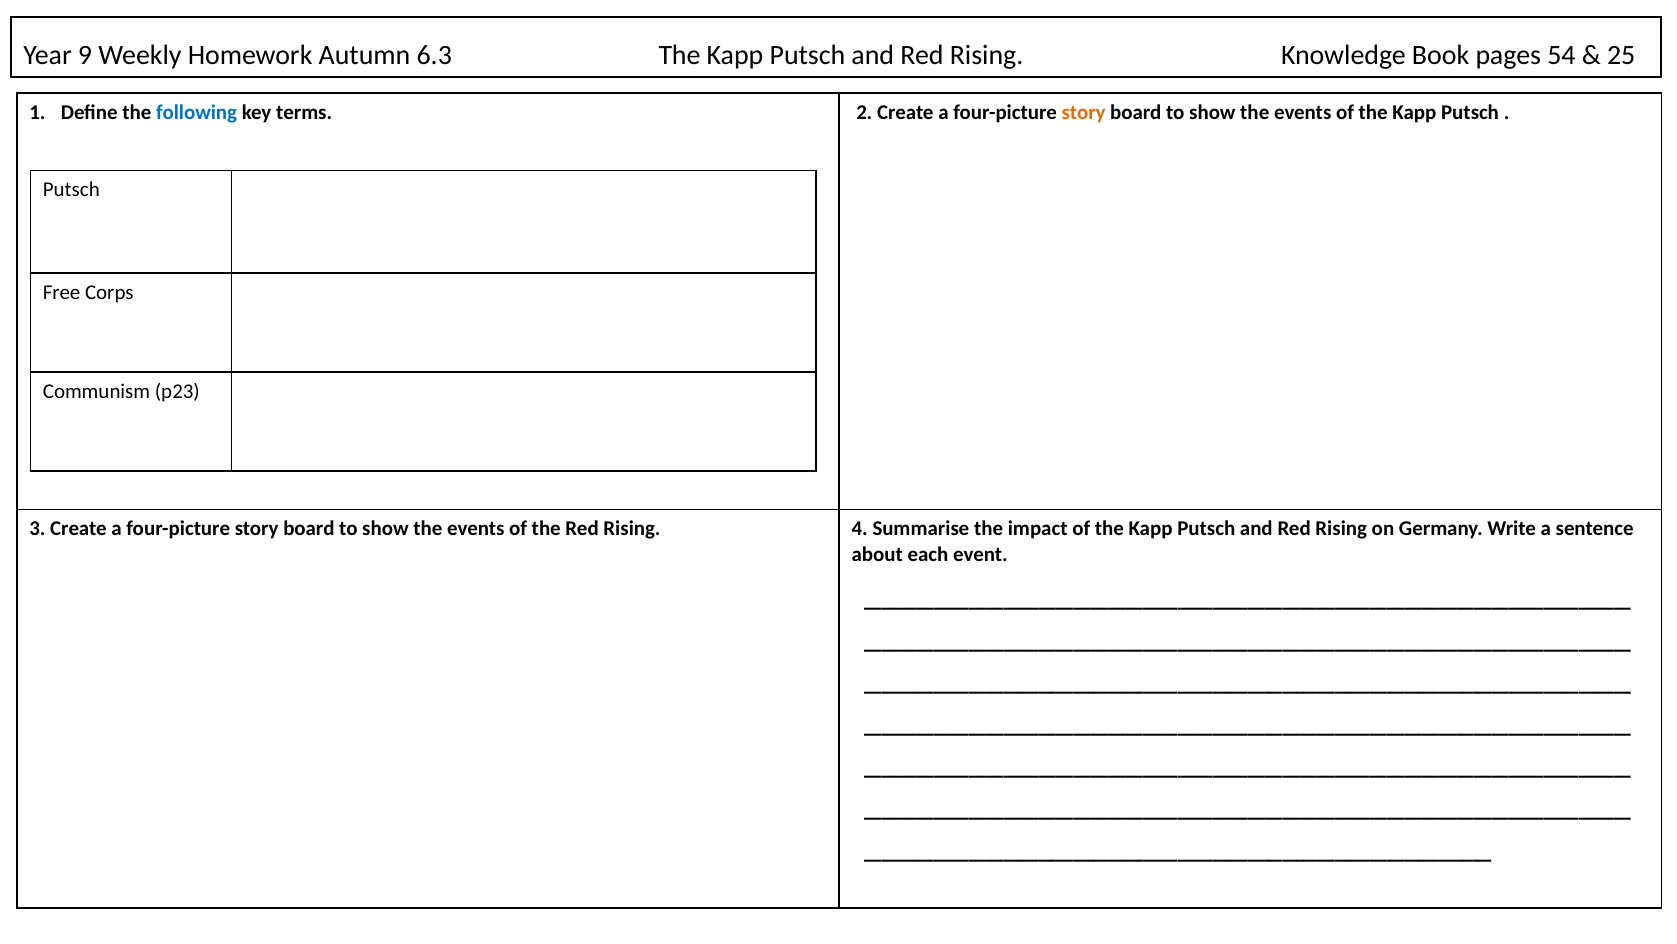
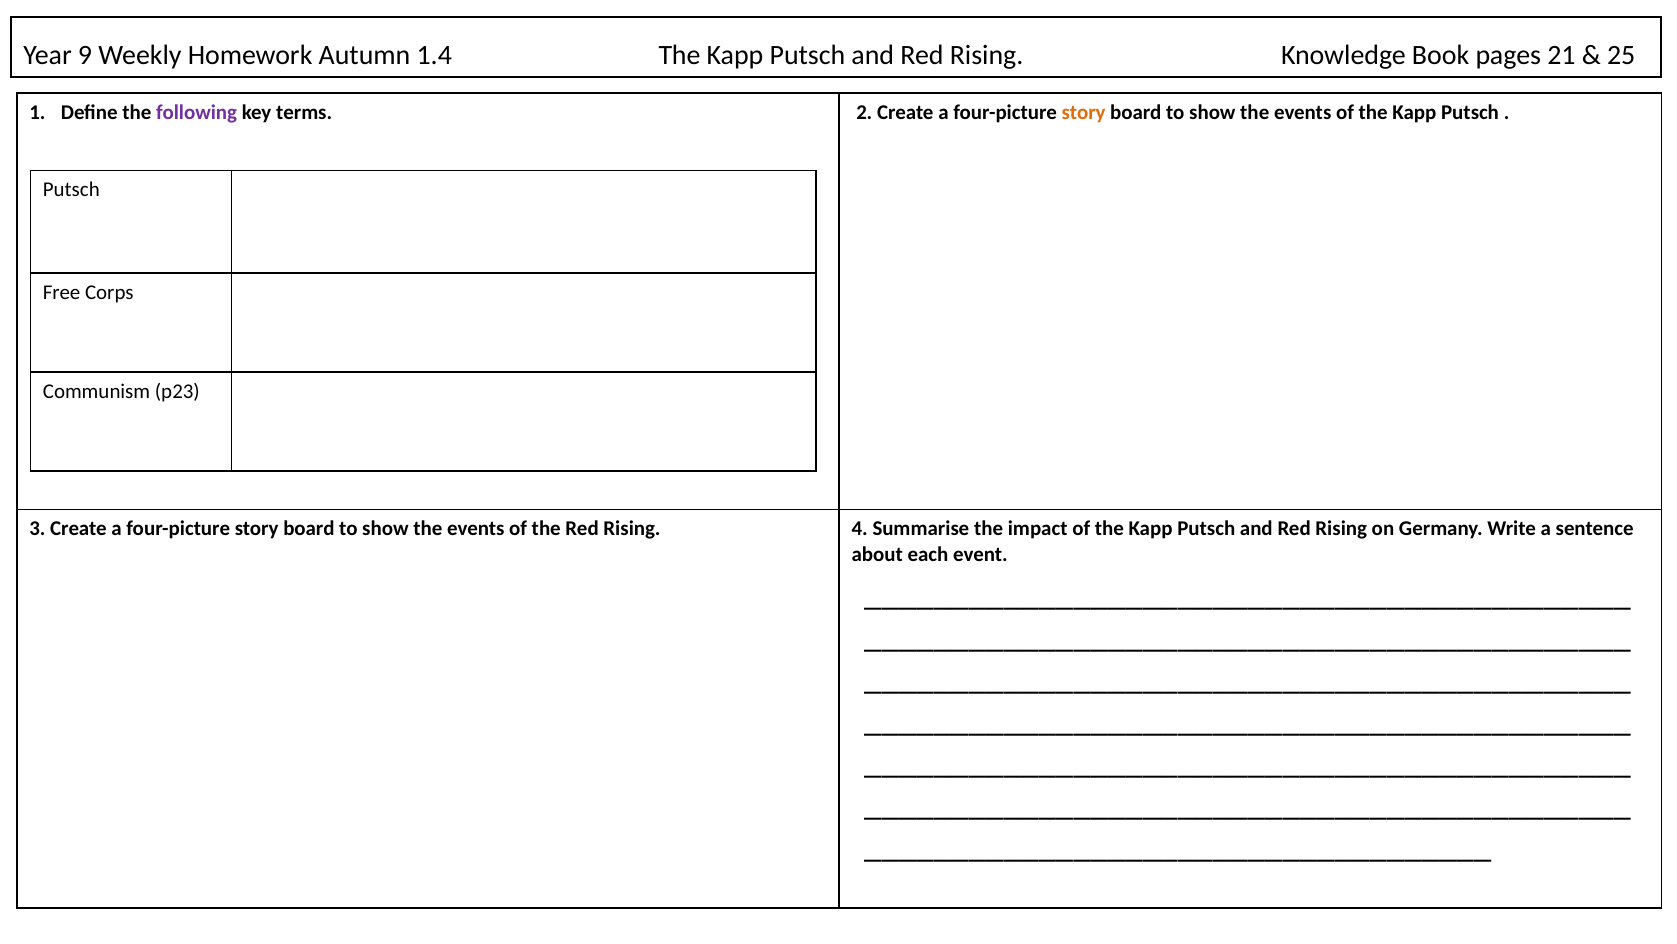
6.3: 6.3 -> 1.4
54: 54 -> 21
following colour: blue -> purple
